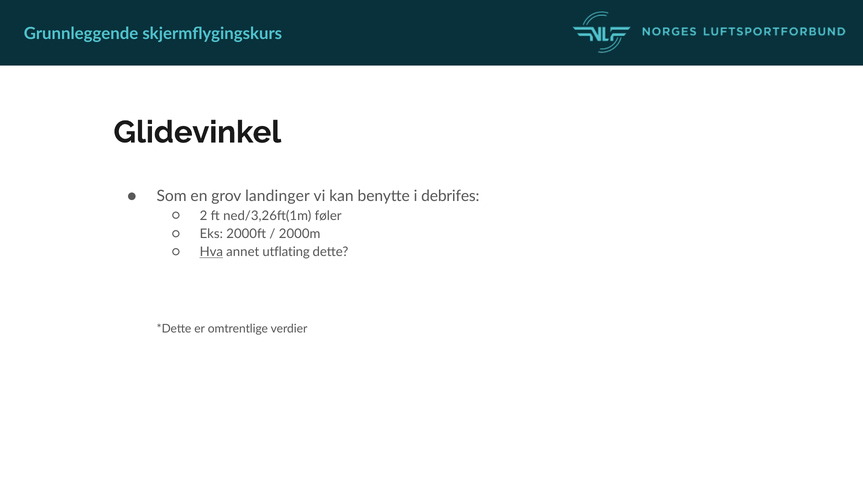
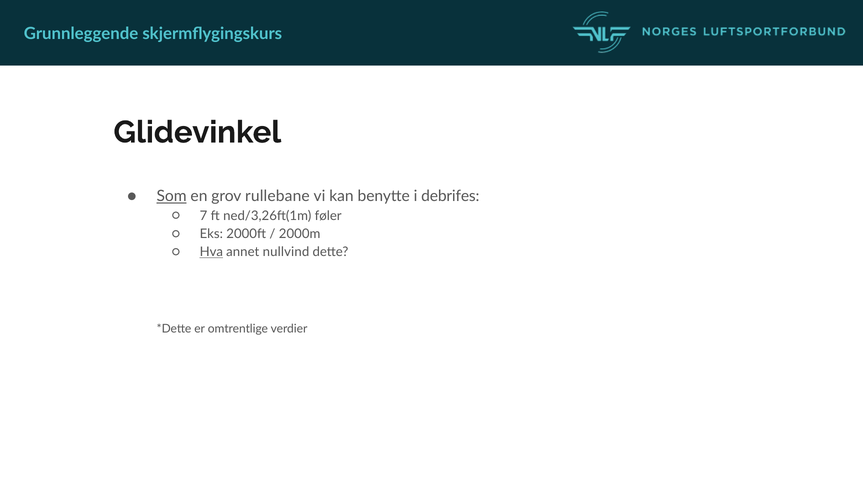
Som underline: none -> present
landinger: landinger -> rullebane
2: 2 -> 7
utflating: utflating -> nullvind
